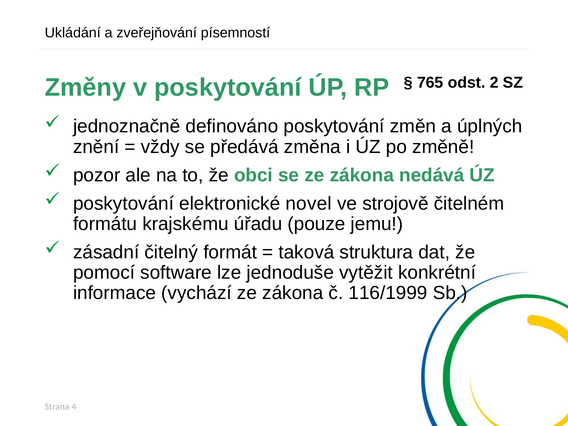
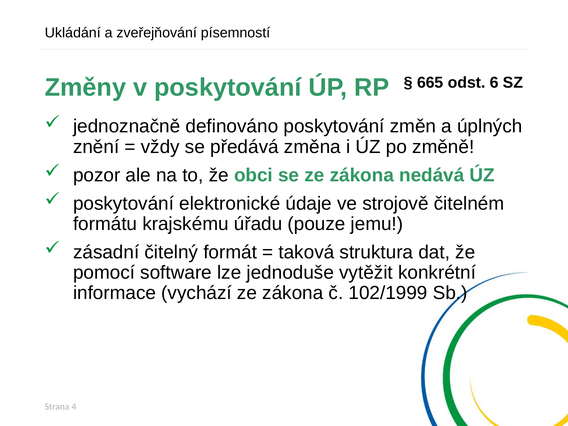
765: 765 -> 665
2: 2 -> 6
novel: novel -> údaje
116/1999: 116/1999 -> 102/1999
